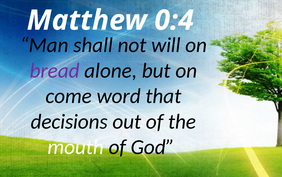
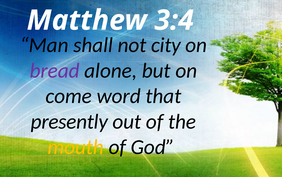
0:4: 0:4 -> 3:4
will: will -> city
decisions: decisions -> presently
mouth colour: white -> yellow
